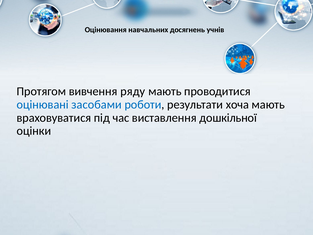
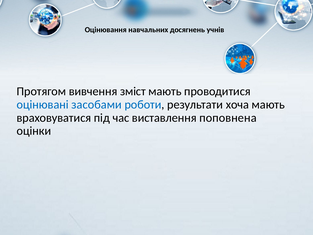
ряду: ряду -> зміст
дошкільної: дошкільної -> поповнена
